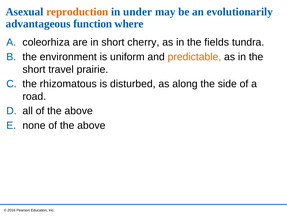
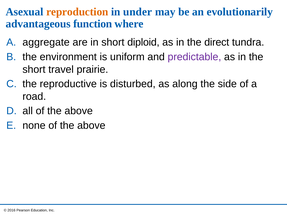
coleorhiza: coleorhiza -> aggregate
cherry: cherry -> diploid
fields: fields -> direct
predictable colour: orange -> purple
rhizomatous: rhizomatous -> reproductive
